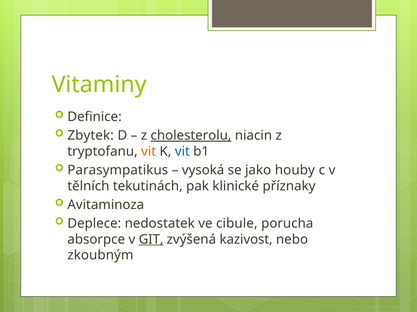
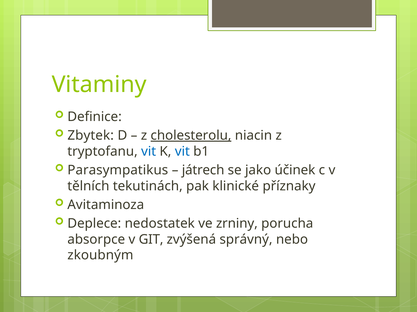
vit at (149, 152) colour: orange -> blue
vysoká: vysoká -> játrech
houby: houby -> účinek
cibule: cibule -> zrniny
GIT underline: present -> none
kazivost: kazivost -> správný
